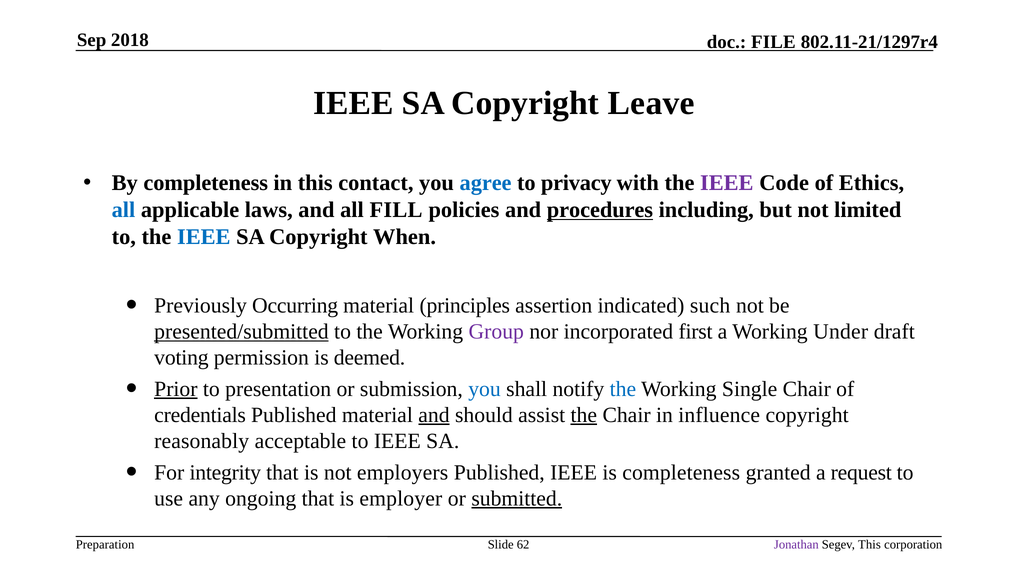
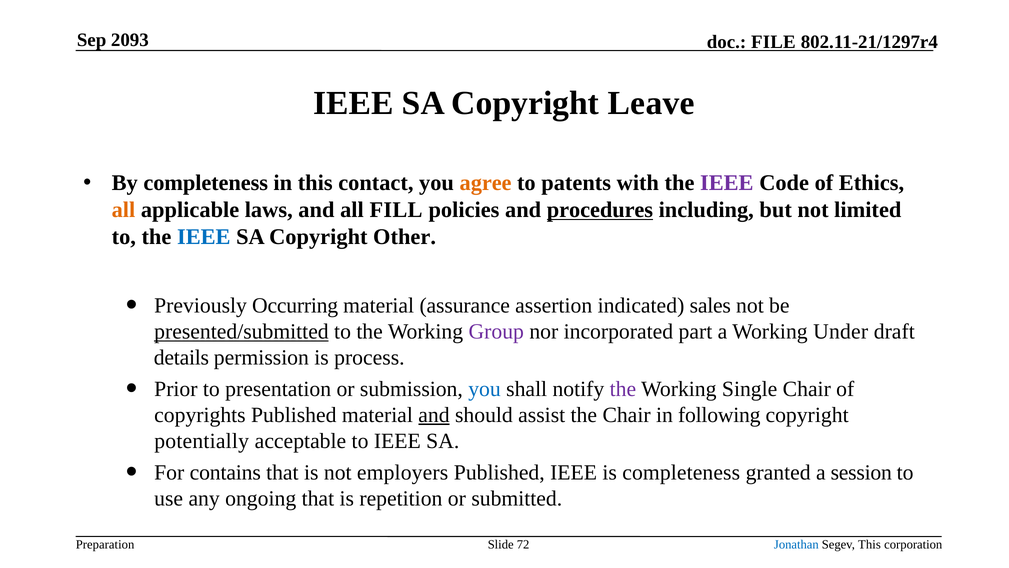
2018: 2018 -> 2093
agree colour: blue -> orange
privacy: privacy -> patents
all at (123, 210) colour: blue -> orange
When: When -> Other
principles: principles -> assurance
such: such -> sales
first: first -> part
voting: voting -> details
deemed: deemed -> process
Prior underline: present -> none
the at (623, 389) colour: blue -> purple
credentials: credentials -> copyrights
the at (584, 415) underline: present -> none
influence: influence -> following
reasonably: reasonably -> potentially
integrity: integrity -> contains
request: request -> session
employer: employer -> repetition
submitted underline: present -> none
62: 62 -> 72
Jonathan colour: purple -> blue
